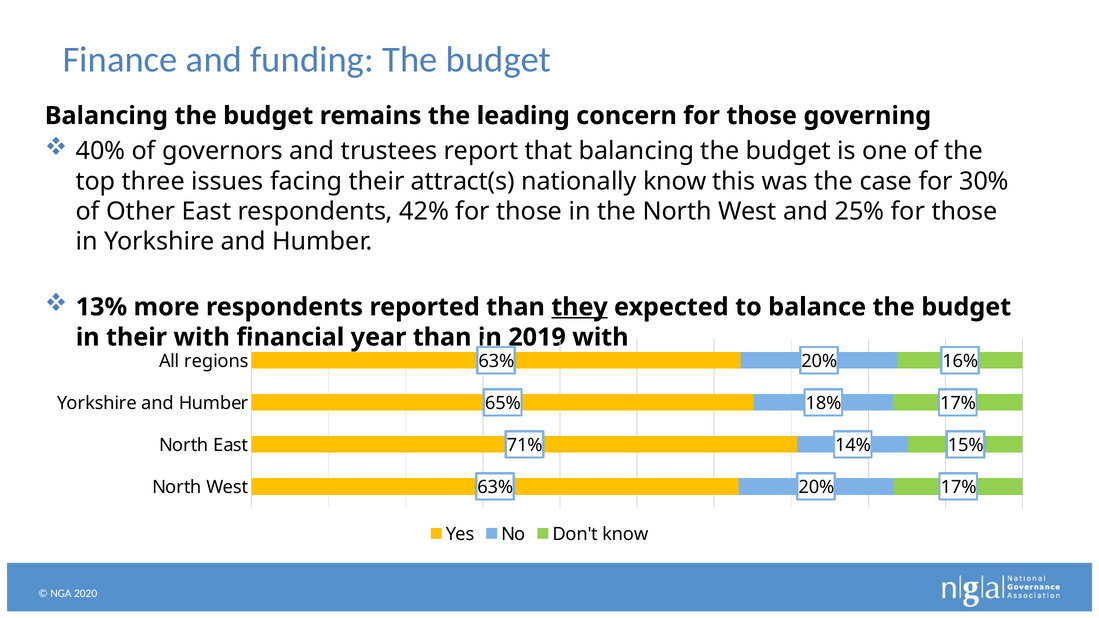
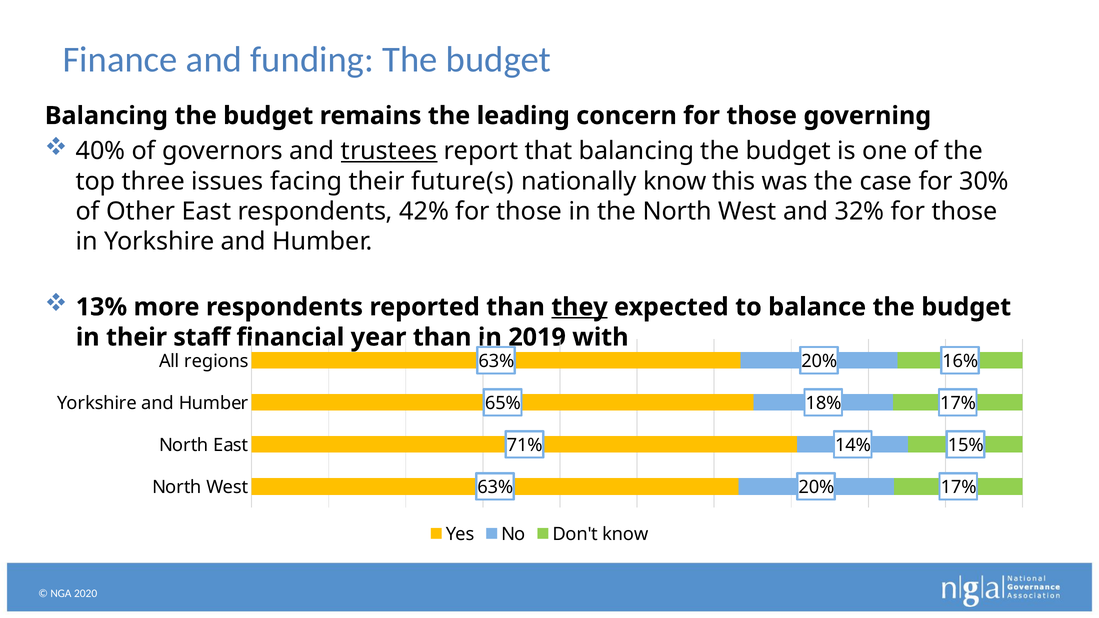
trustees underline: none -> present
attract(s: attract(s -> future(s
25%: 25% -> 32%
their with: with -> staff
